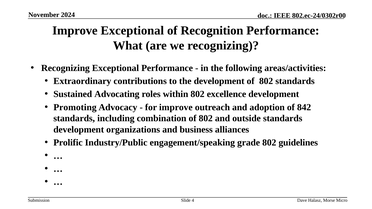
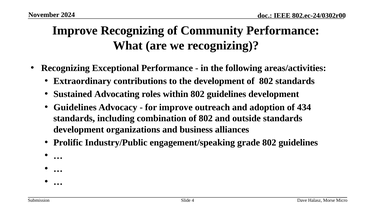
Improve Exceptional: Exceptional -> Recognizing
Recognition: Recognition -> Community
within 802 excellence: excellence -> guidelines
Promoting at (75, 107): Promoting -> Guidelines
842: 842 -> 434
